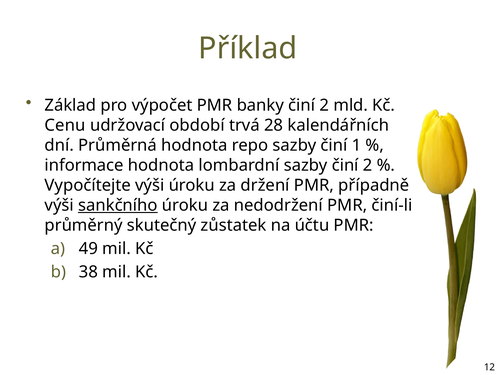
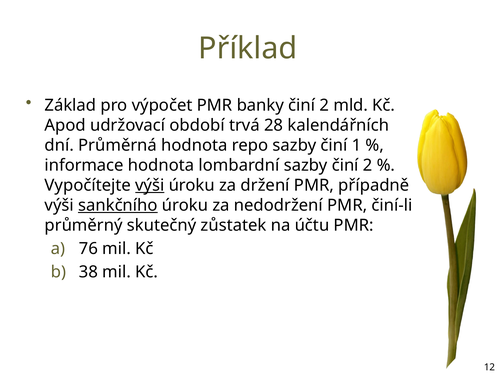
Cenu: Cenu -> Apod
výši at (150, 185) underline: none -> present
49: 49 -> 76
